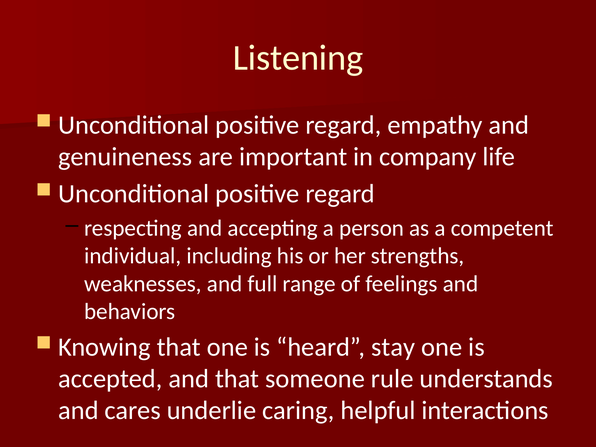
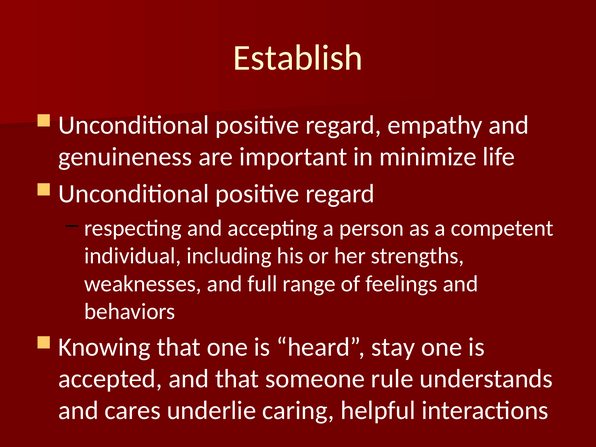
Listening: Listening -> Establish
company: company -> minimize
